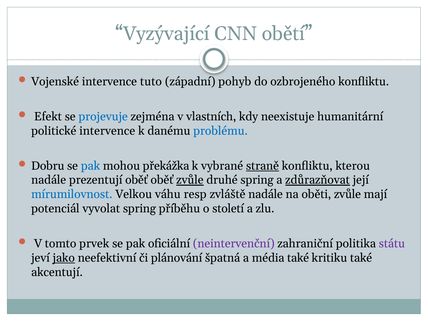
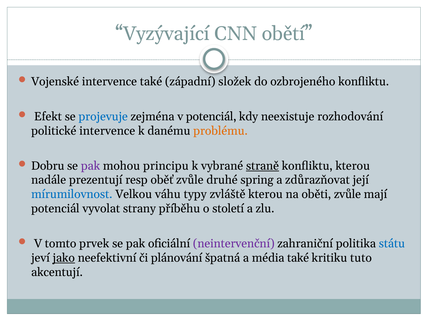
intervence tuto: tuto -> také
pohyb: pohyb -> složek
v vlastních: vlastních -> potenciál
humanitární: humanitární -> rozhodování
problému colour: blue -> orange
pak at (91, 166) colour: blue -> purple
překážka: překážka -> principu
prezentují oběť: oběť -> resp
zvůle at (190, 180) underline: present -> none
zdůrazňovat underline: present -> none
resp: resp -> typy
zvláště nadále: nadále -> kterou
vyvolat spring: spring -> strany
státu colour: purple -> blue
kritiku také: také -> tuto
